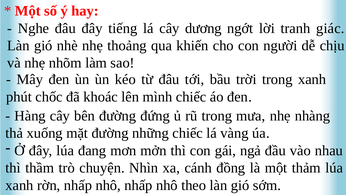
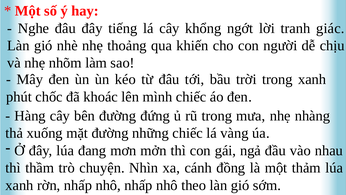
dương: dương -> khổng
